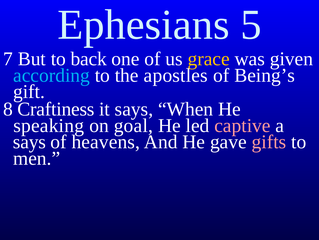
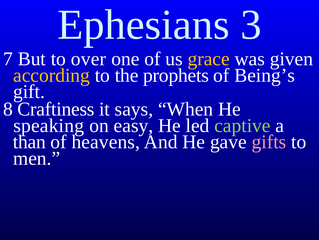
5: 5 -> 3
back: back -> over
according colour: light blue -> yellow
apostles: apostles -> prophets
goal: goal -> easy
captive colour: pink -> light green
says at (29, 142): says -> than
